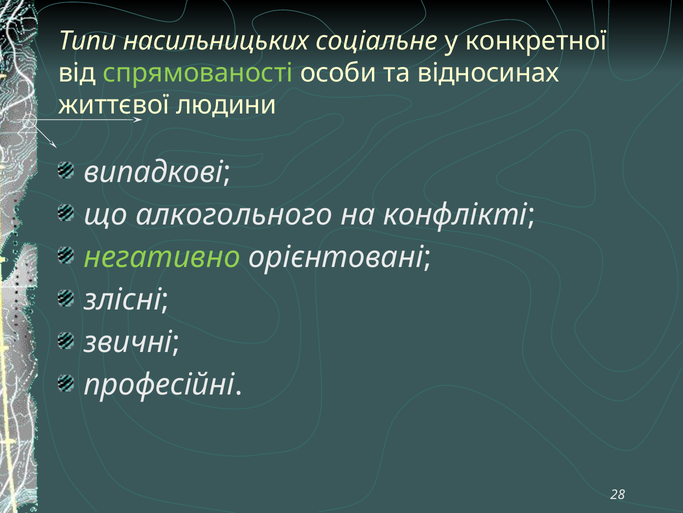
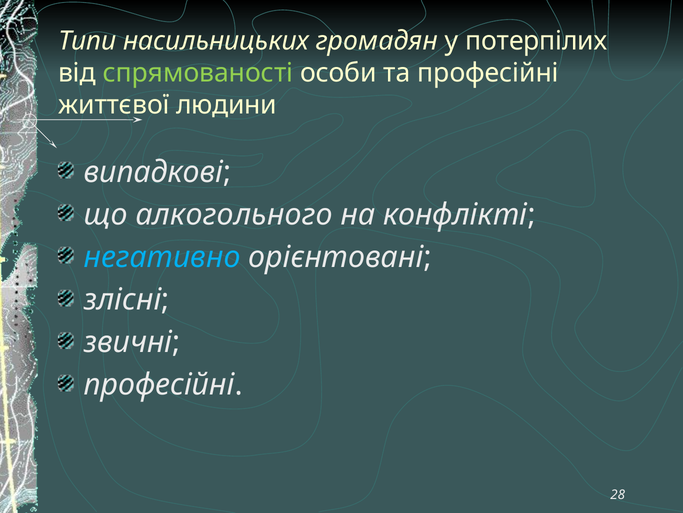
соціальне: соціальне -> громадян
конкретної: конкретної -> потерпілих
та відносинах: відносинах -> професійні
негативно colour: light green -> light blue
